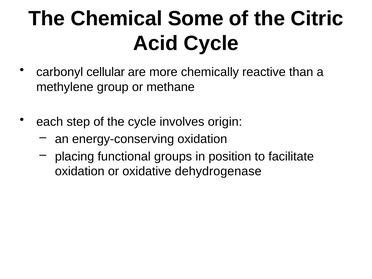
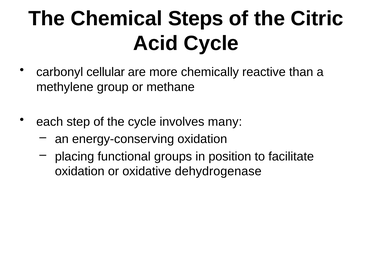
Some: Some -> Steps
origin: origin -> many
